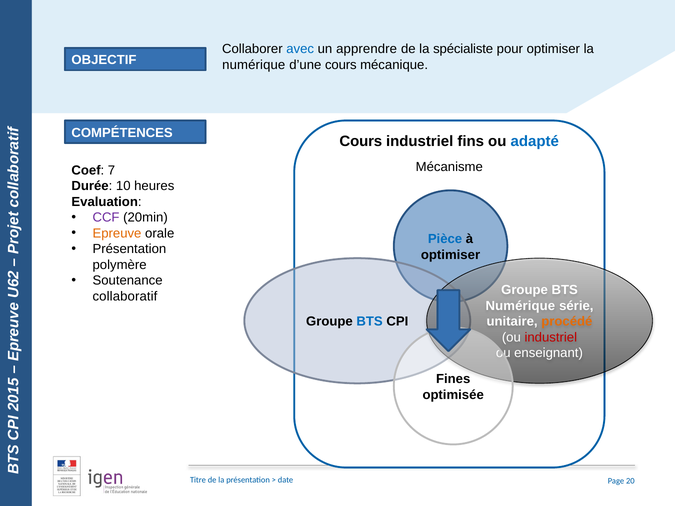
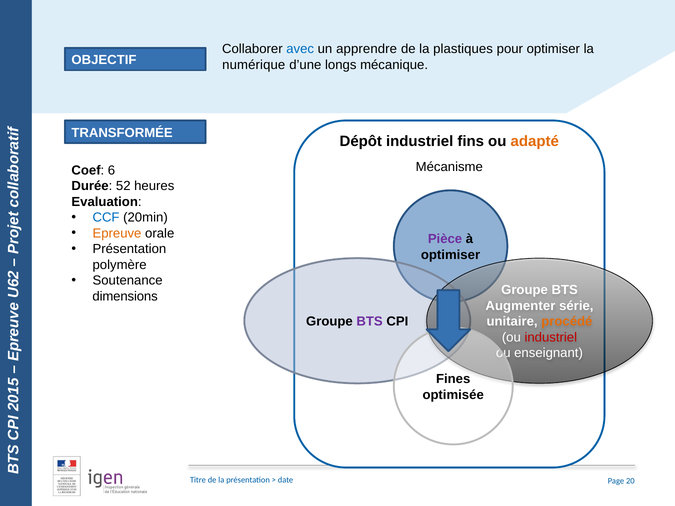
spécialiste: spécialiste -> plastiques
d’une cours: cours -> longs
COMPÉTENCES: COMPÉTENCES -> TRANSFORMÉE
Cours at (361, 141): Cours -> Dépôt
adapté colour: blue -> orange
Coef 7: 7 -> 6
10: 10 -> 52
CCF colour: purple -> blue
Pièce colour: blue -> purple
collaboratif: collaboratif -> dimensions
Numérique at (520, 306): Numérique -> Augmenter
BTS at (370, 322) colour: blue -> purple
